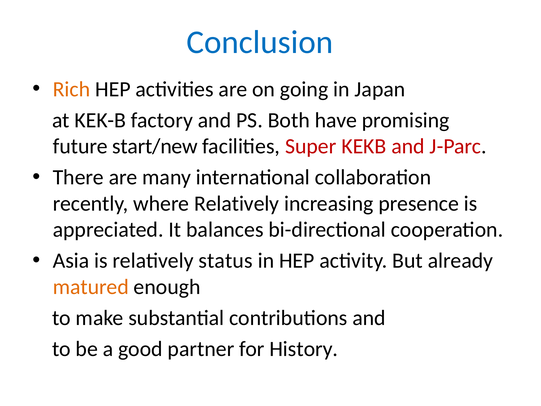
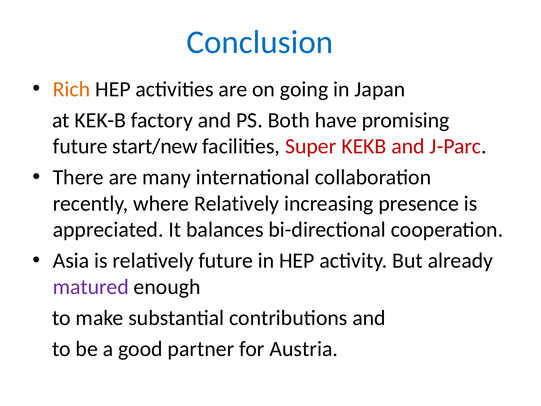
relatively status: status -> future
matured colour: orange -> purple
History: History -> Austria
